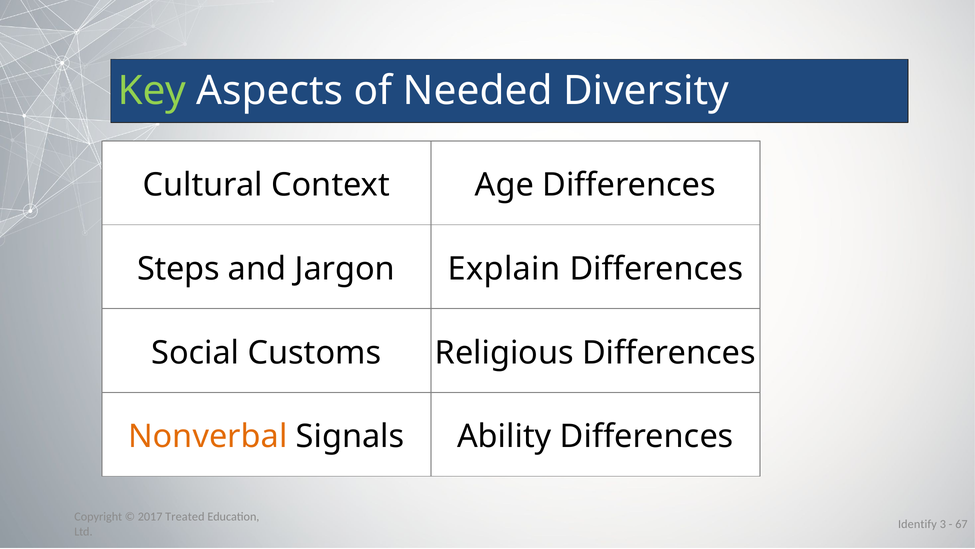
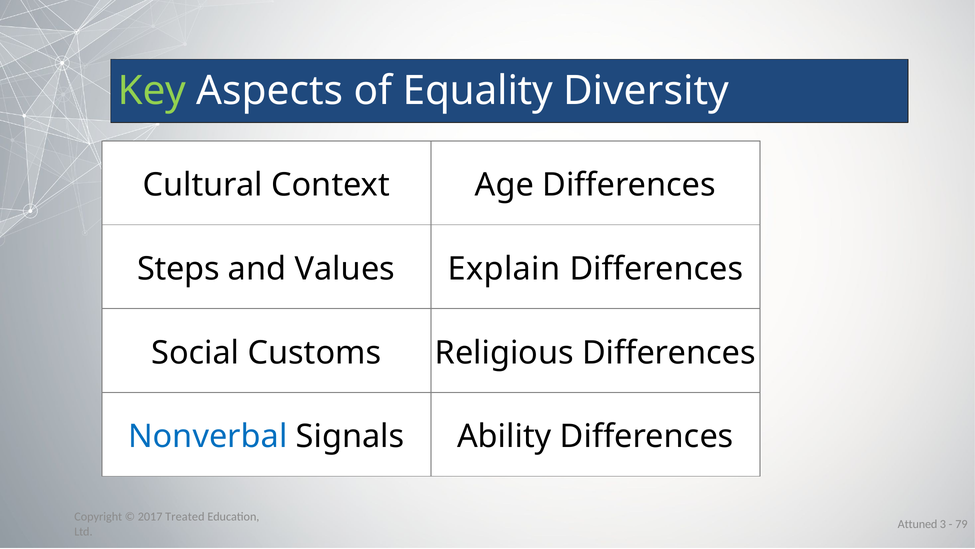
Needed: Needed -> Equality
Jargon: Jargon -> Values
Nonverbal colour: orange -> blue
Identify: Identify -> Attuned
67: 67 -> 79
